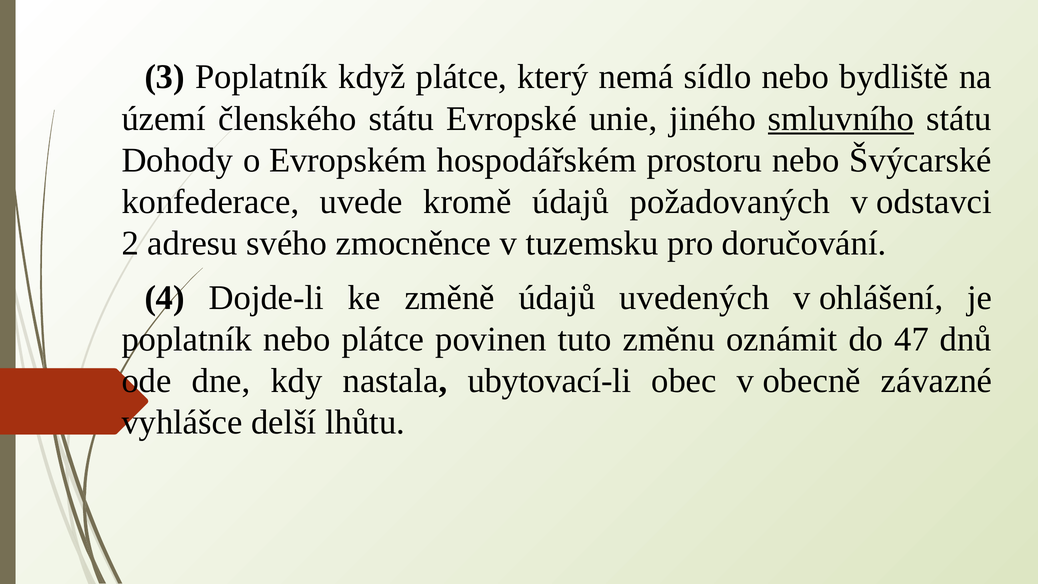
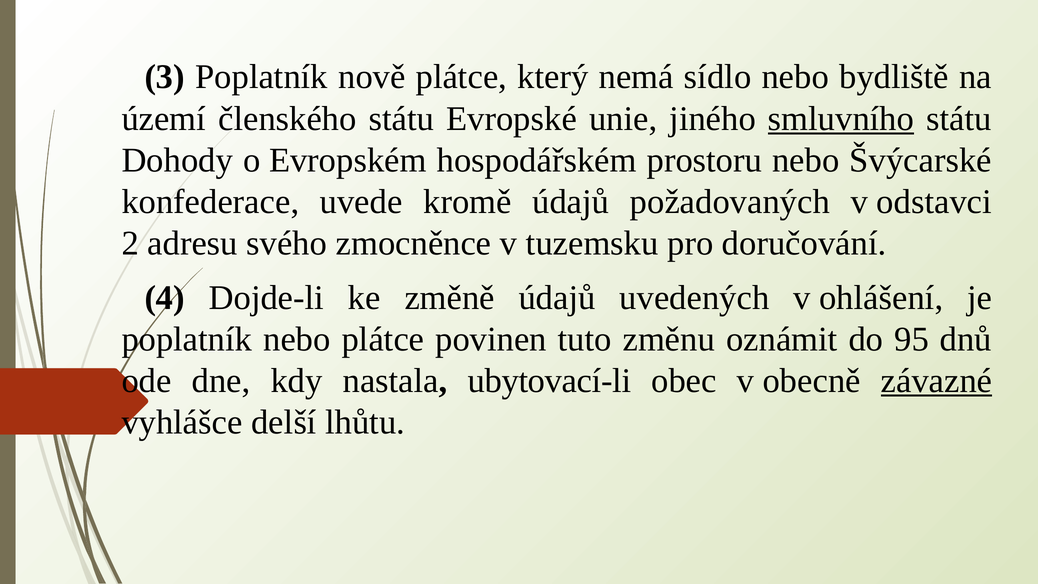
když: když -> nově
47: 47 -> 95
závazné underline: none -> present
